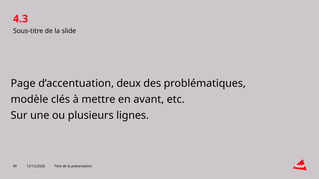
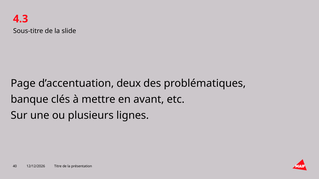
modèle: modèle -> banque
